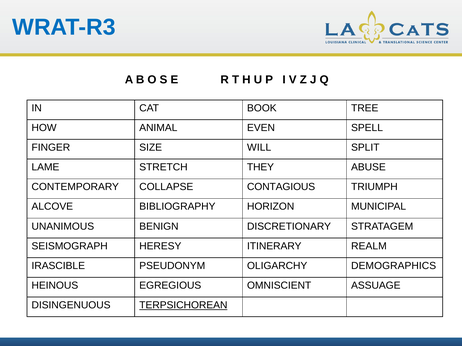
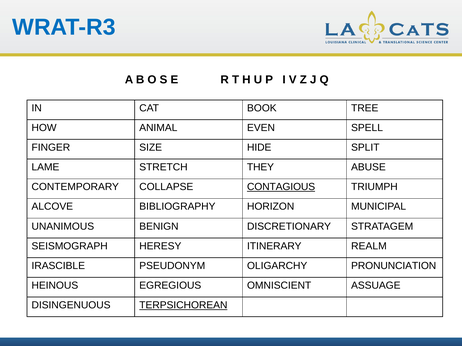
WILL: WILL -> HIDE
CONTAGIOUS underline: none -> present
DEMOGRAPHICS: DEMOGRAPHICS -> PRONUNCIATION
